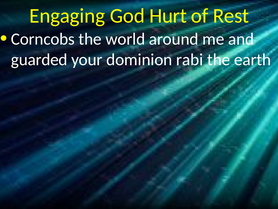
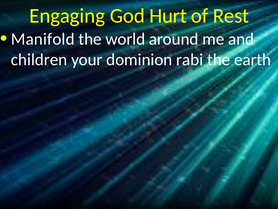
Corncobs: Corncobs -> Manifold
guarded: guarded -> children
